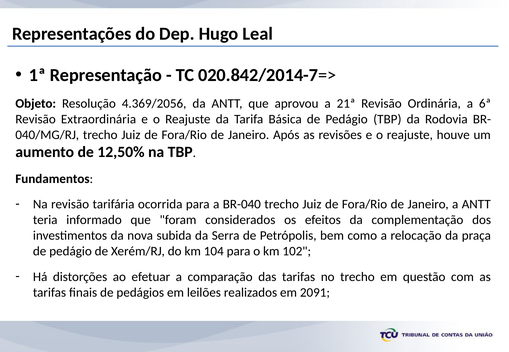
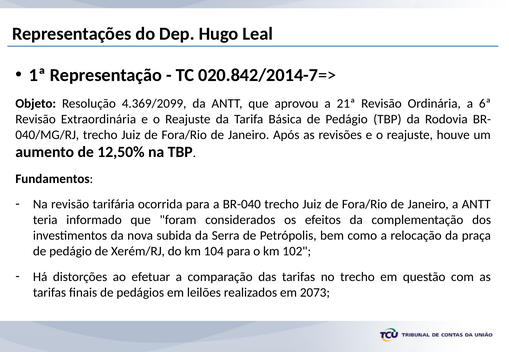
4.369/2056: 4.369/2056 -> 4.369/2099
2091: 2091 -> 2073
